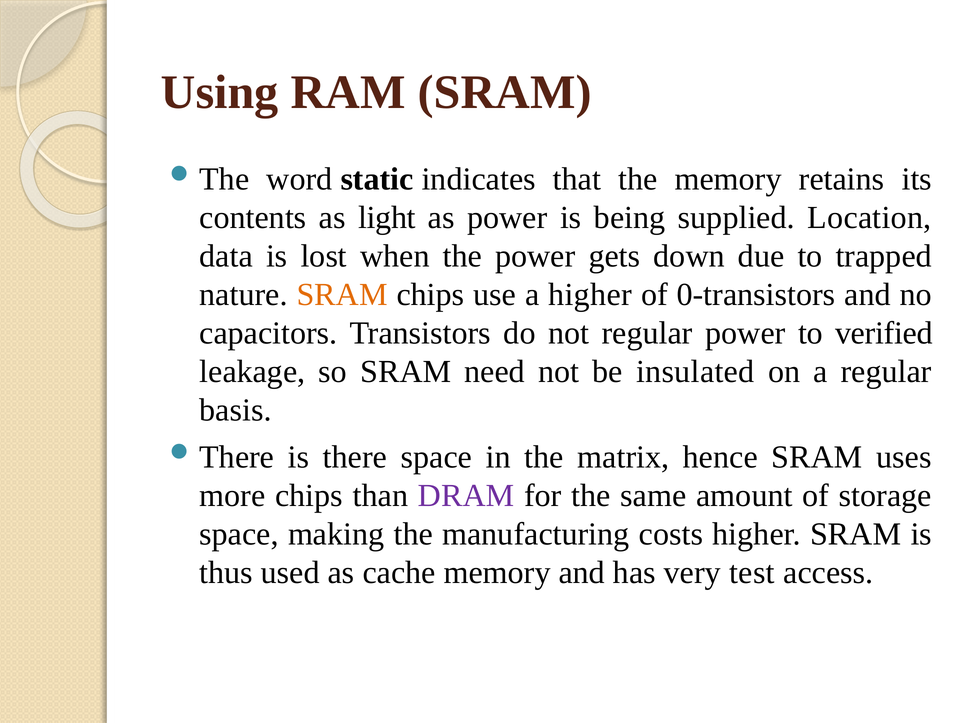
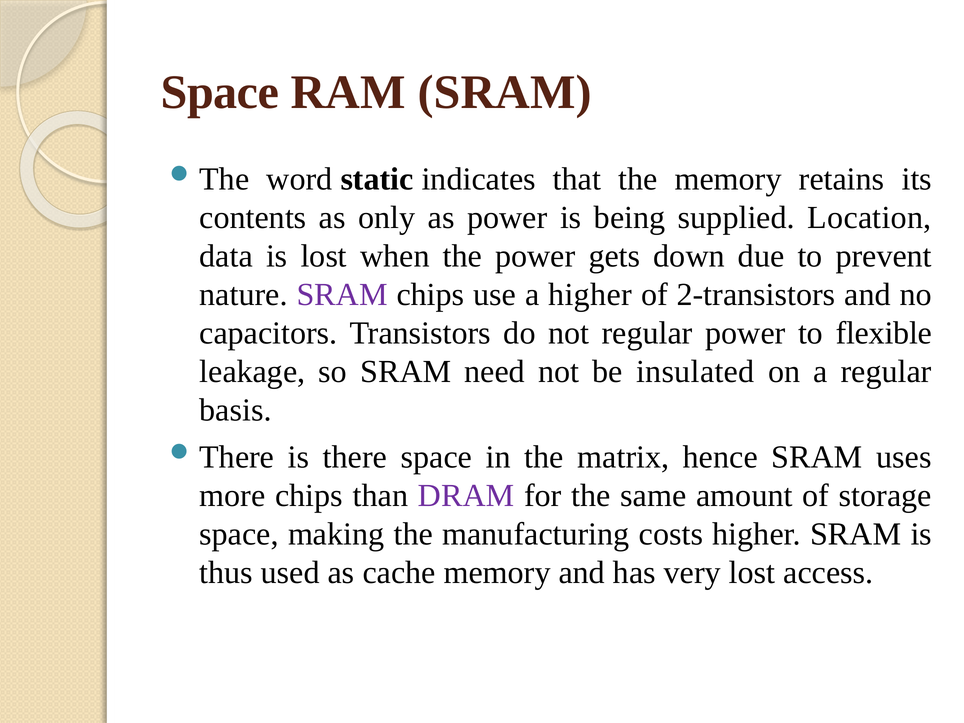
Using at (220, 93): Using -> Space
light: light -> only
trapped: trapped -> prevent
SRAM at (342, 295) colour: orange -> purple
0-transistors: 0-transistors -> 2-transistors
verified: verified -> flexible
very test: test -> lost
